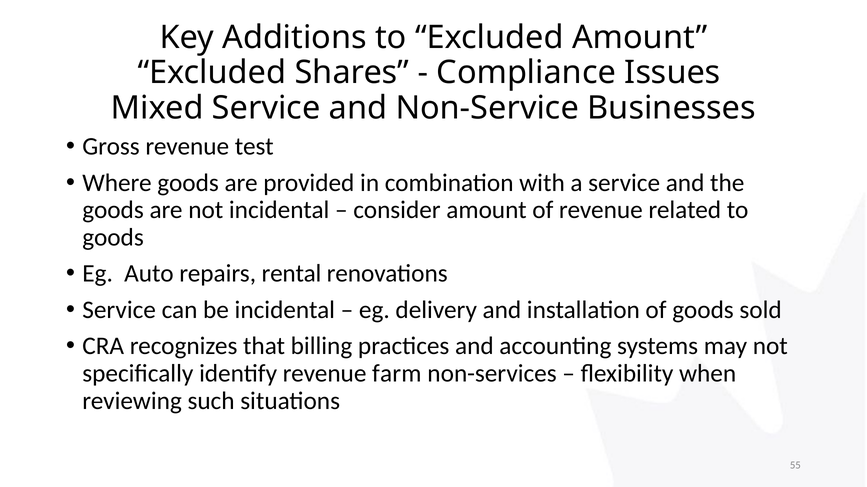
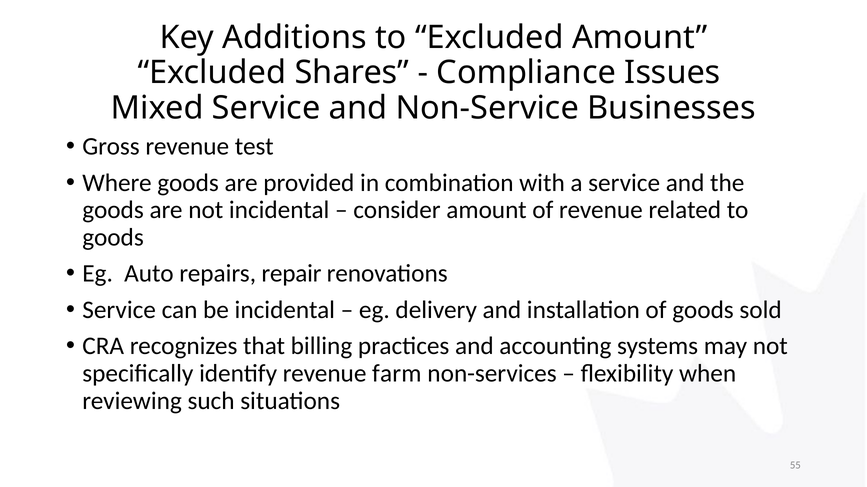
rental: rental -> repair
